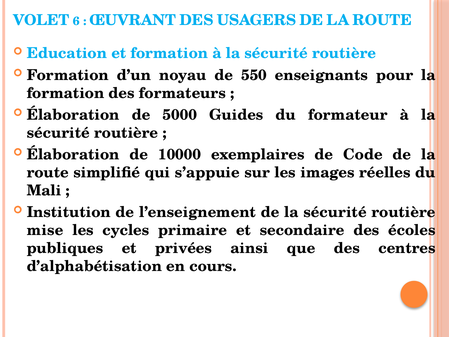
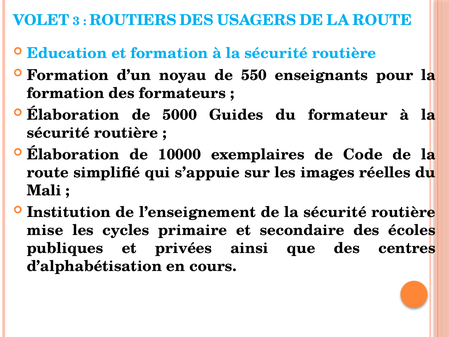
6: 6 -> 3
ŒUVRANT: ŒUVRANT -> ROUTIERS
